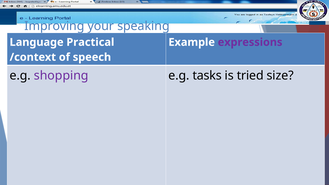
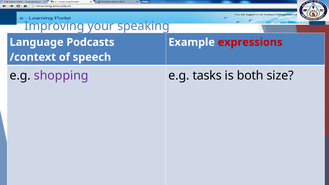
Practical: Practical -> Podcasts
expressions colour: purple -> red
tried: tried -> both
